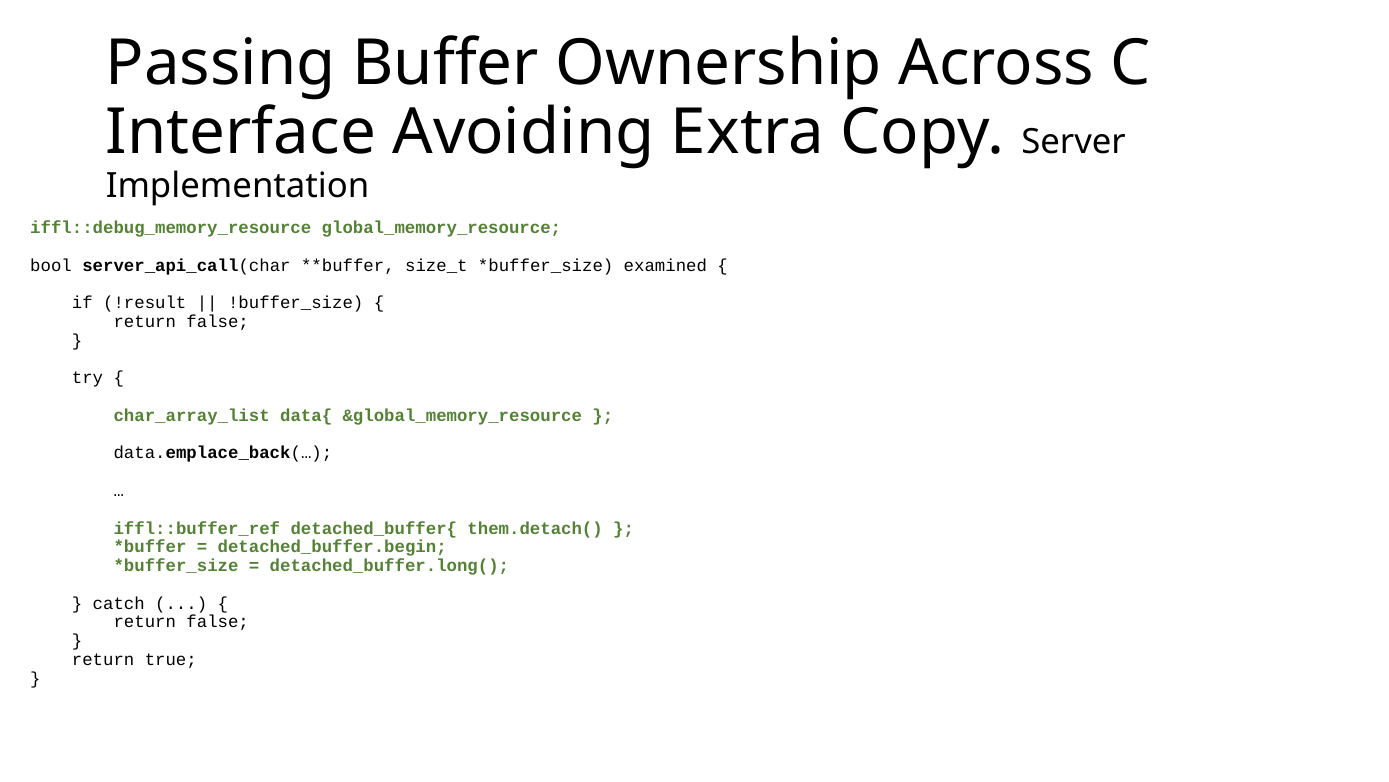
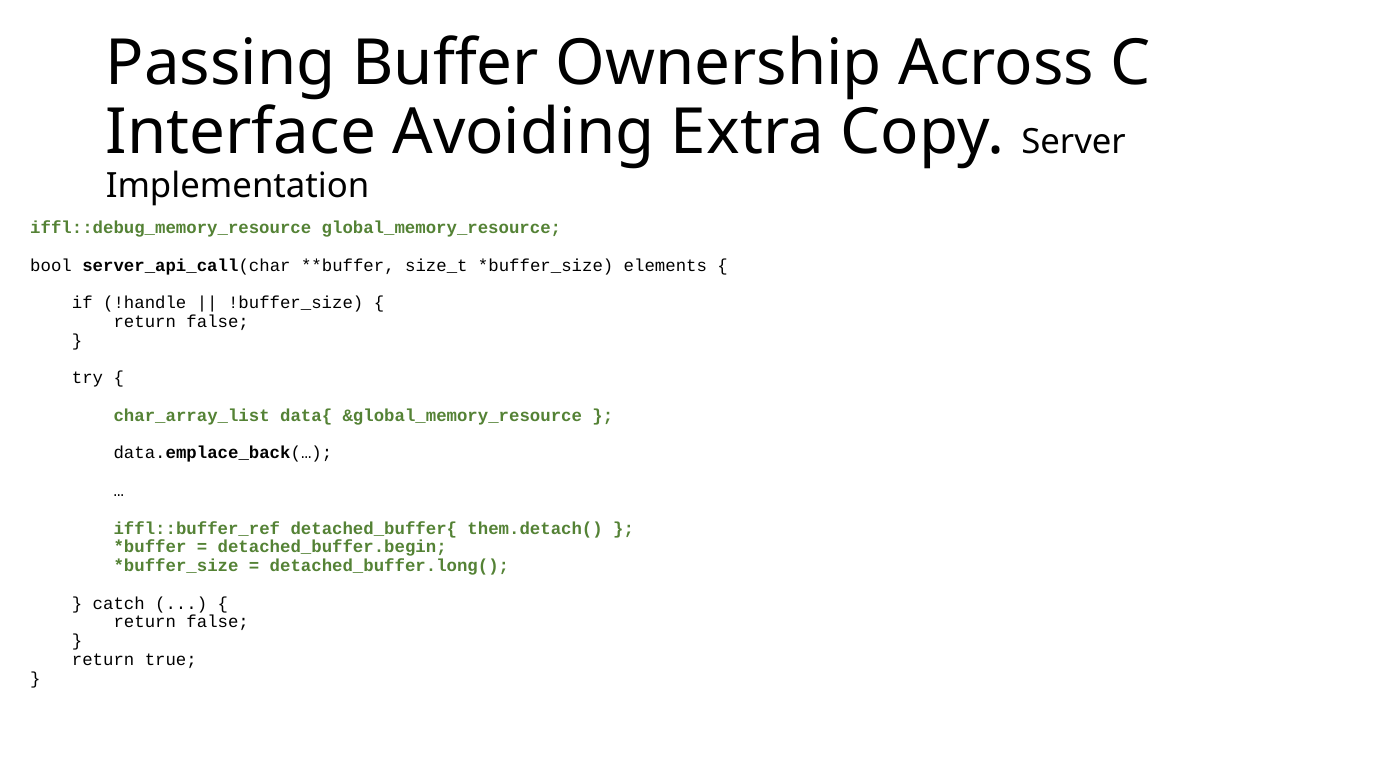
examined: examined -> elements
!result: !result -> !handle
